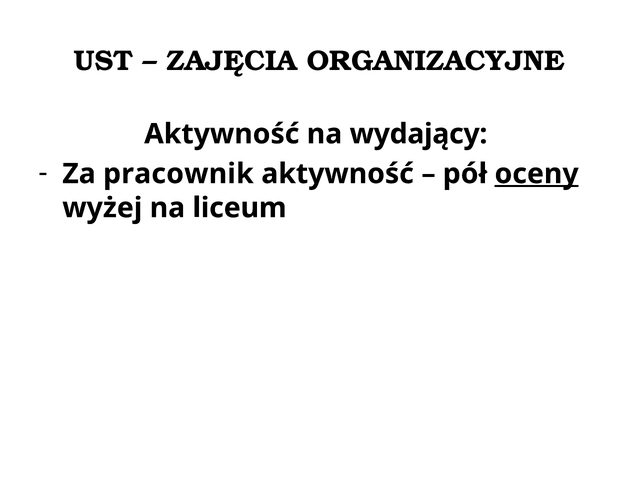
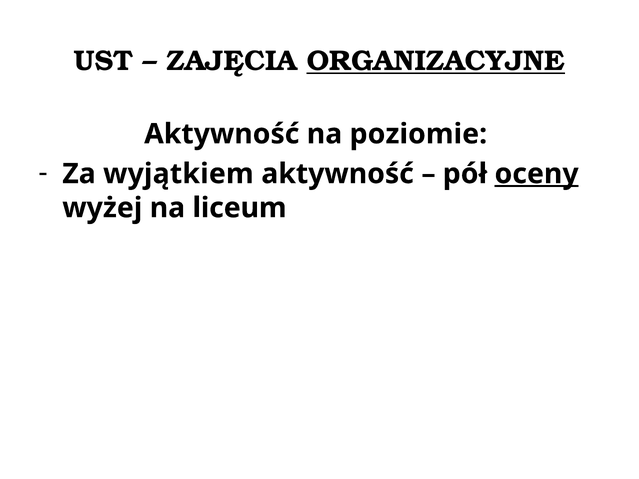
ORGANIZACYJNE underline: none -> present
wydający: wydający -> poziomie
pracownik: pracownik -> wyjątkiem
